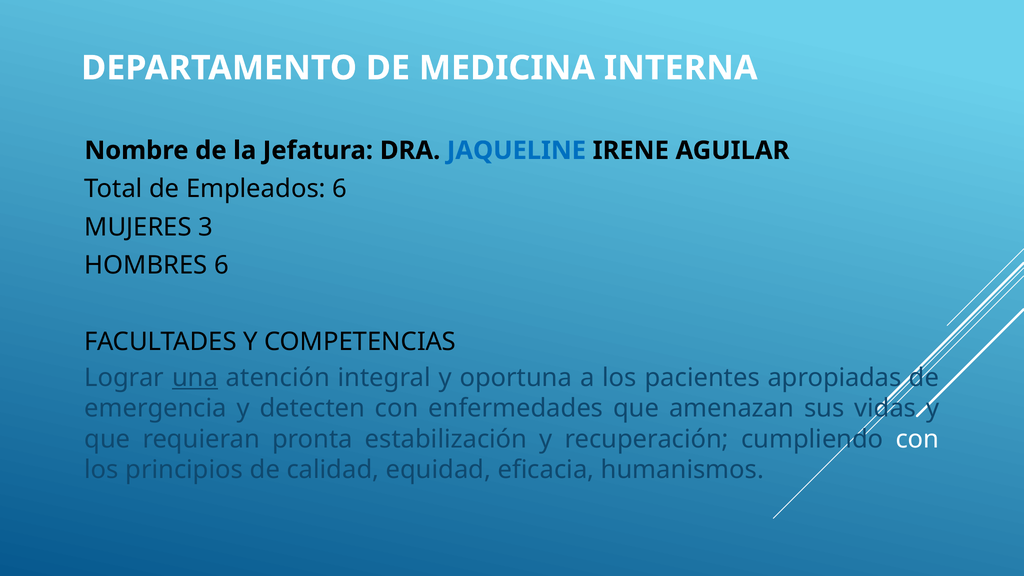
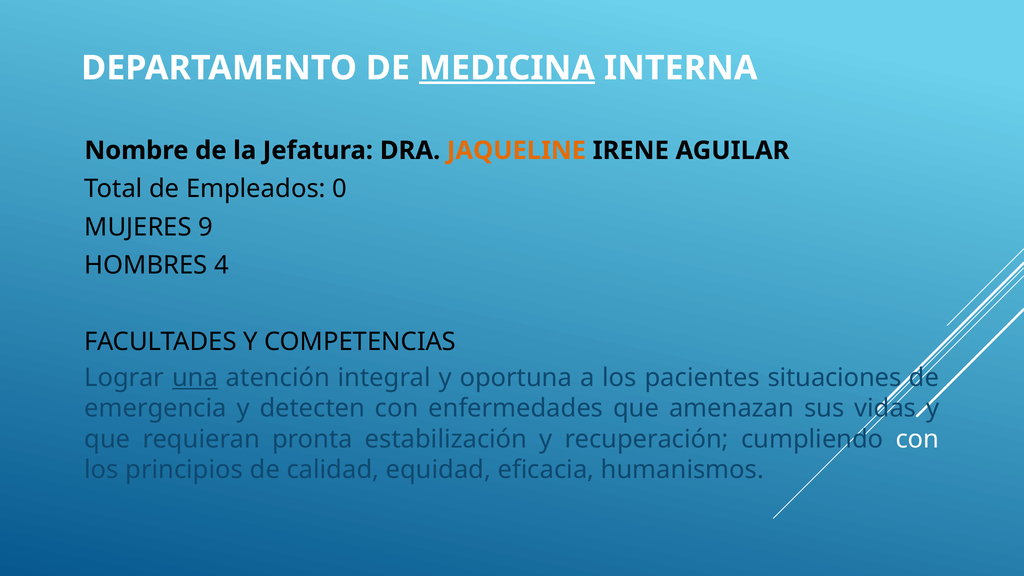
MEDICINA underline: none -> present
JAQUELINE colour: blue -> orange
Empleados 6: 6 -> 0
3: 3 -> 9
HOMBRES 6: 6 -> 4
apropiadas: apropiadas -> situaciones
